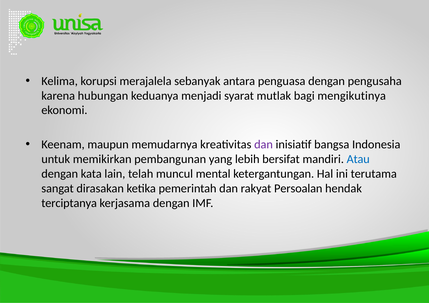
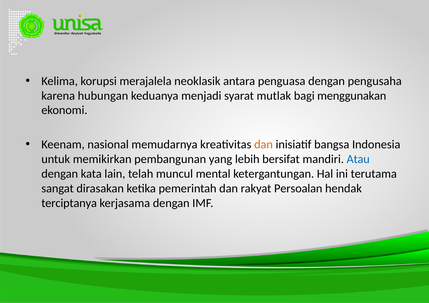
sebanyak: sebanyak -> neoklasik
mengikutinya: mengikutinya -> menggunakan
maupun: maupun -> nasional
dan at (264, 145) colour: purple -> orange
